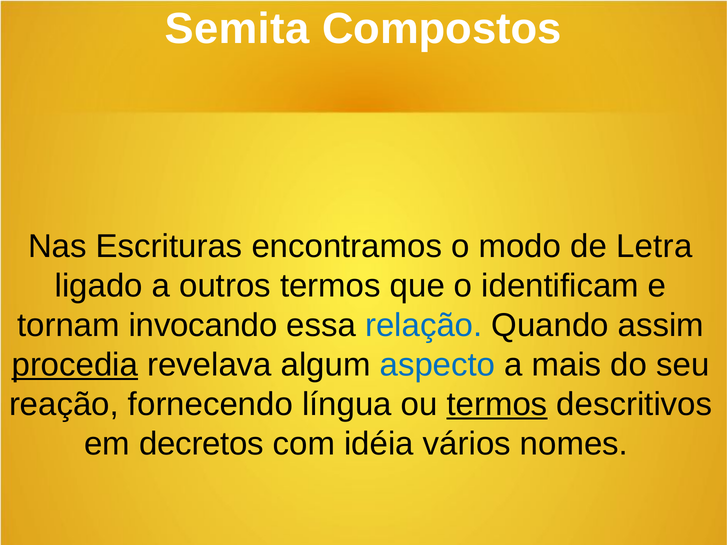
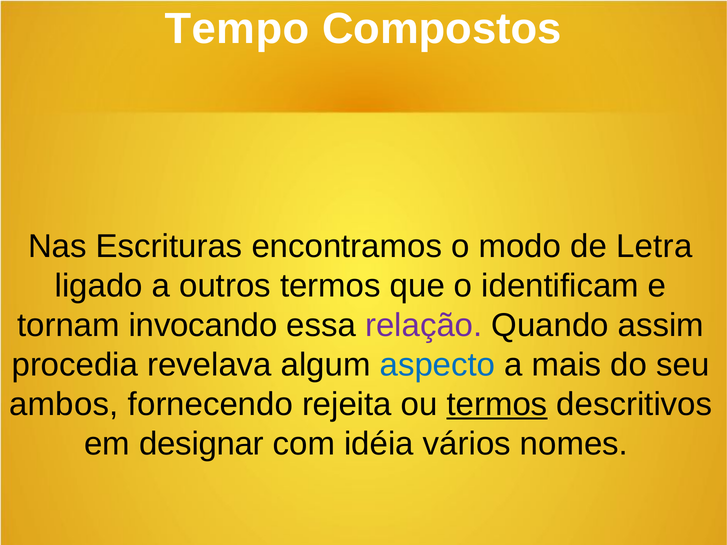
Semita: Semita -> Tempo
relação colour: blue -> purple
procedia underline: present -> none
reação: reação -> ambos
língua: língua -> rejeita
decretos: decretos -> designar
